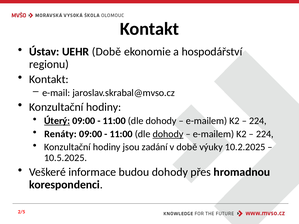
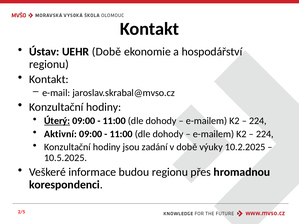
Renáty: Renáty -> Aktivní
dohody at (168, 134) underline: present -> none
budou dohody: dohody -> regionu
